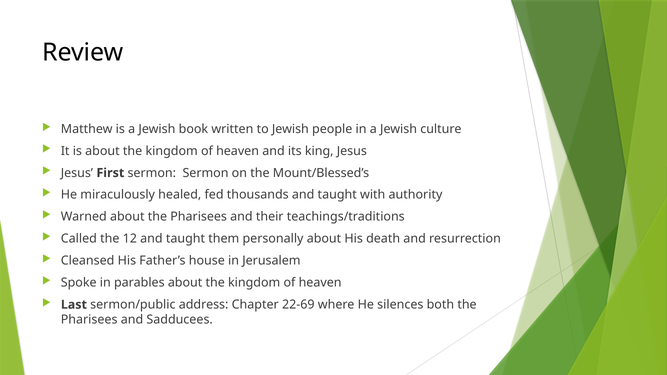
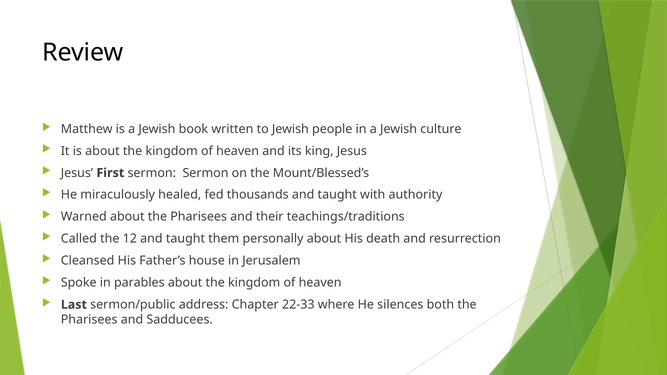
22-69: 22-69 -> 22-33
